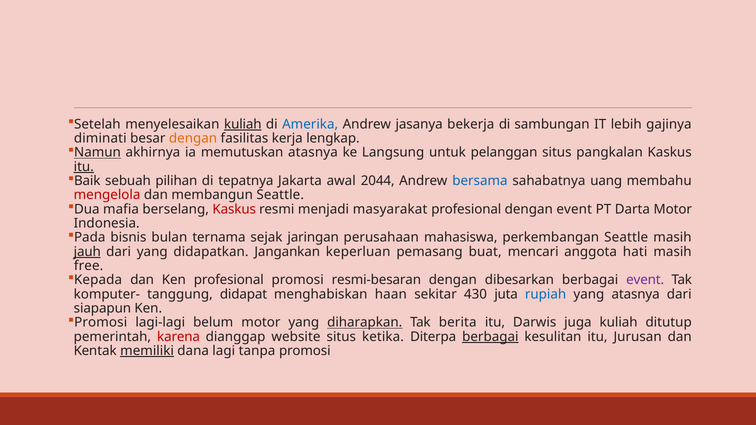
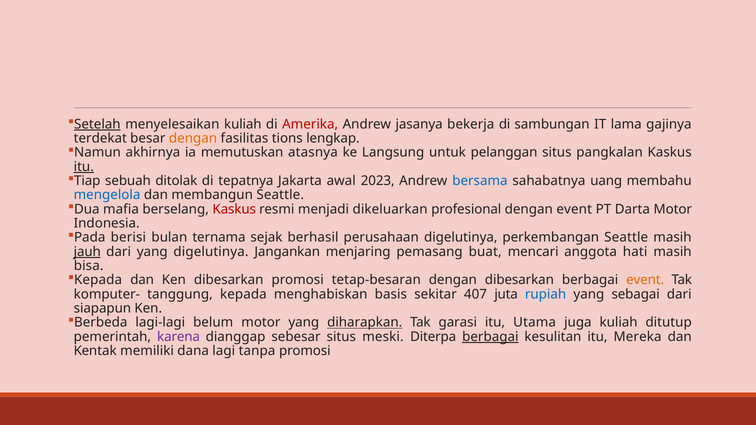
Setelah underline: none -> present
kuliah at (243, 124) underline: present -> none
Amerika colour: blue -> red
lebih: lebih -> lama
diminati: diminati -> terdekat
kerja: kerja -> tions
Namun underline: present -> none
Baik: Baik -> Tiap
pilihan: pilihan -> ditolak
2044: 2044 -> 2023
mengelola colour: red -> blue
masyarakat: masyarakat -> dikeluarkan
bisnis: bisnis -> berisi
jaringan: jaringan -> berhasil
perusahaan mahasiswa: mahasiswa -> digelutinya
yang didapatkan: didapatkan -> digelutinya
keperluan: keperluan -> menjaring
free: free -> bisa
Ken profesional: profesional -> dibesarkan
resmi-besaran: resmi-besaran -> tetap-besaran
event at (645, 280) colour: purple -> orange
tanggung didapat: didapat -> kepada
haan: haan -> basis
430: 430 -> 407
yang atasnya: atasnya -> sebagai
Promosi at (101, 323): Promosi -> Berbeda
berita: berita -> garasi
Darwis: Darwis -> Utama
karena colour: red -> purple
website: website -> sebesar
ketika: ketika -> meski
Jurusan: Jurusan -> Mereka
memiliki underline: present -> none
